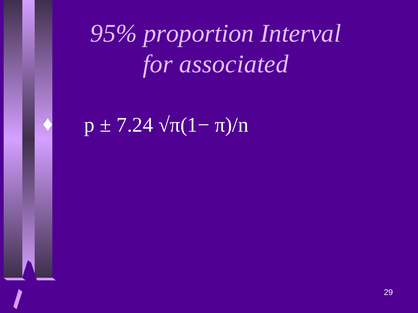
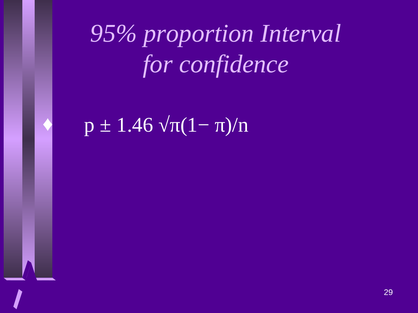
associated: associated -> confidence
7.24: 7.24 -> 1.46
